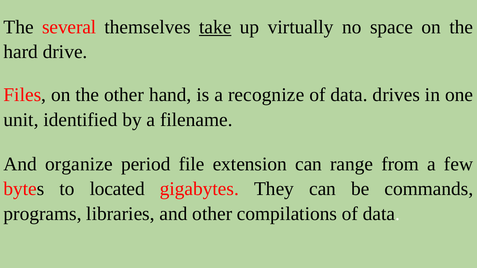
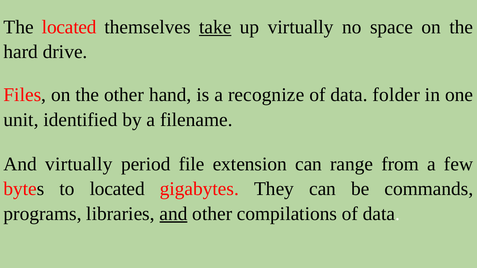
The several: several -> located
drives: drives -> folder
And organize: organize -> virtually
and at (174, 214) underline: none -> present
